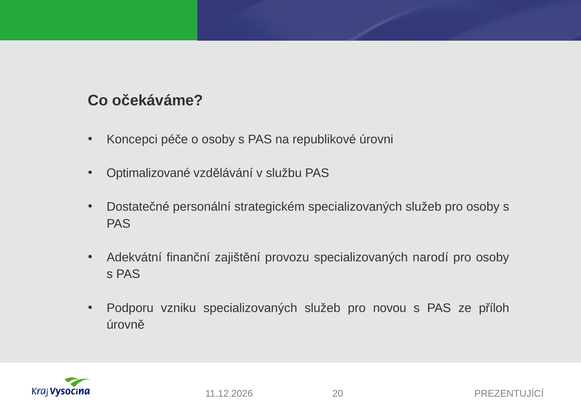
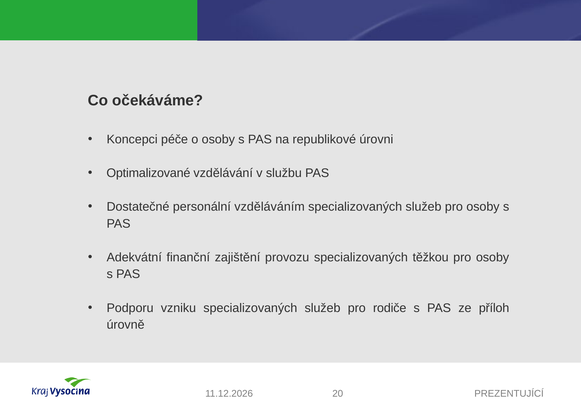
strategickém: strategickém -> vzděláváním
narodí: narodí -> těžkou
novou: novou -> rodiče
